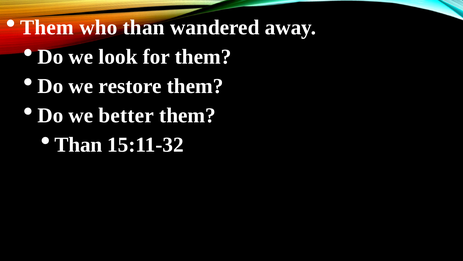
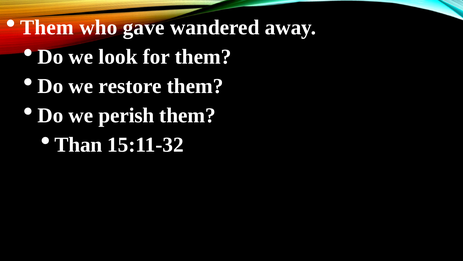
who than: than -> gave
better: better -> perish
